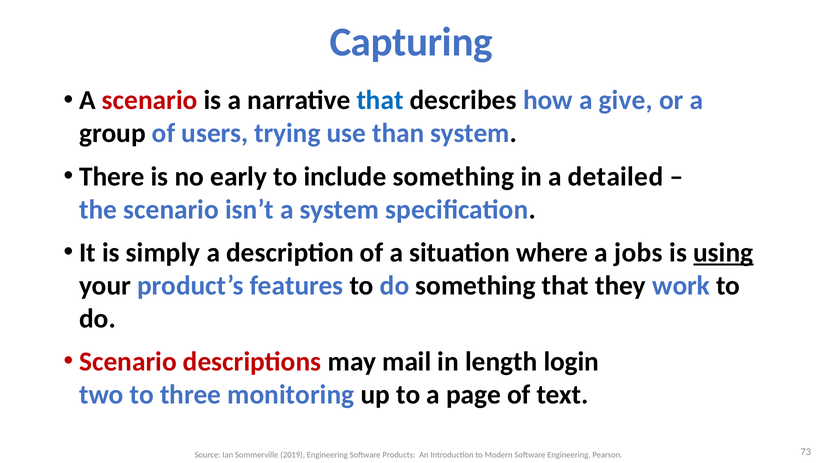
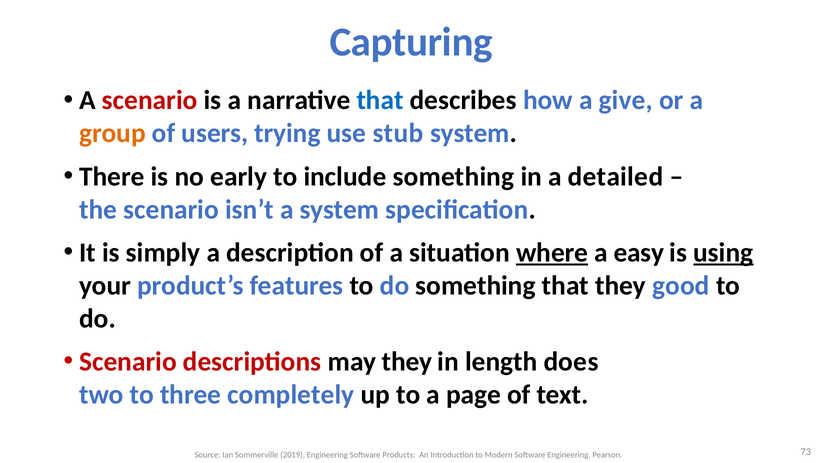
group colour: black -> orange
than: than -> stub
where underline: none -> present
jobs: jobs -> easy
work: work -> good
may mail: mail -> they
login: login -> does
monitoring: monitoring -> completely
